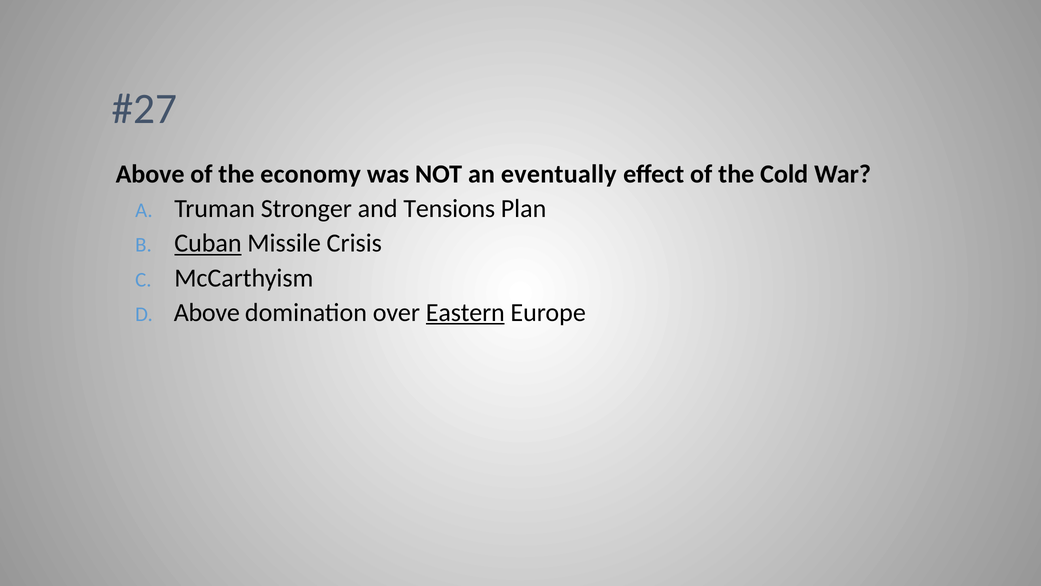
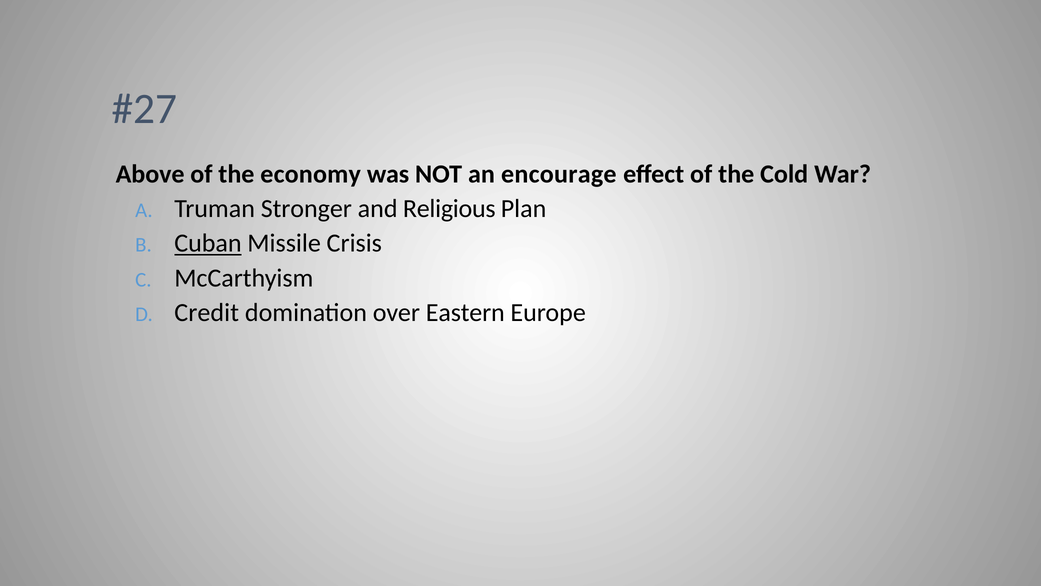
eventually: eventually -> encourage
Tensions: Tensions -> Religious
Above at (207, 312): Above -> Credit
Eastern underline: present -> none
